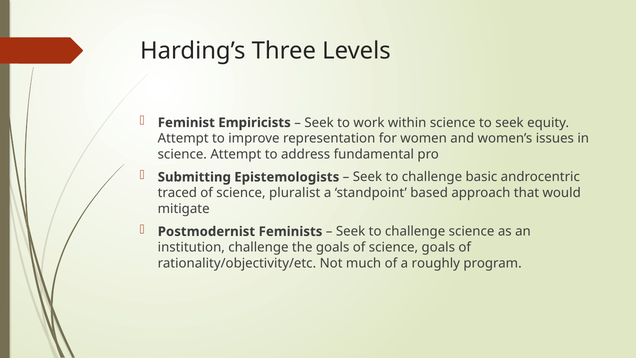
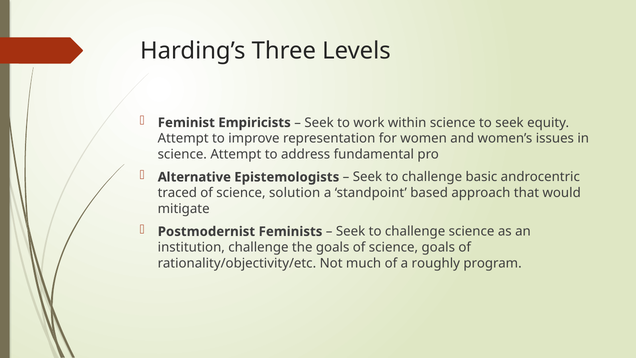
Submitting: Submitting -> Alternative
pluralist: pluralist -> solution
